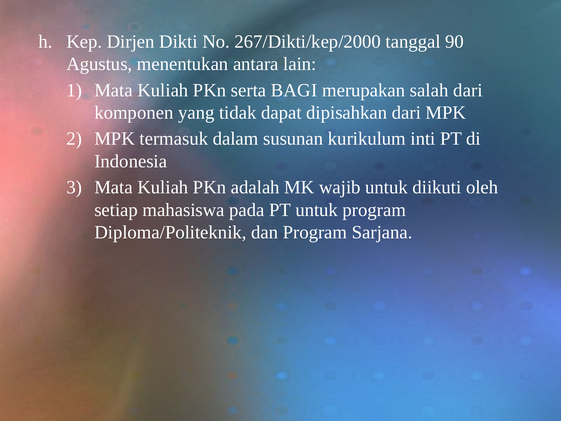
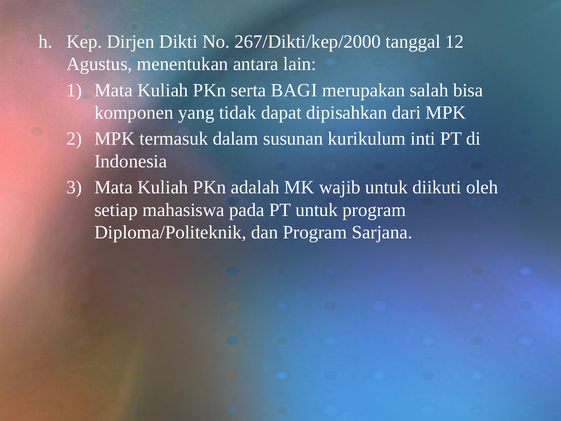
90: 90 -> 12
salah dari: dari -> bisa
